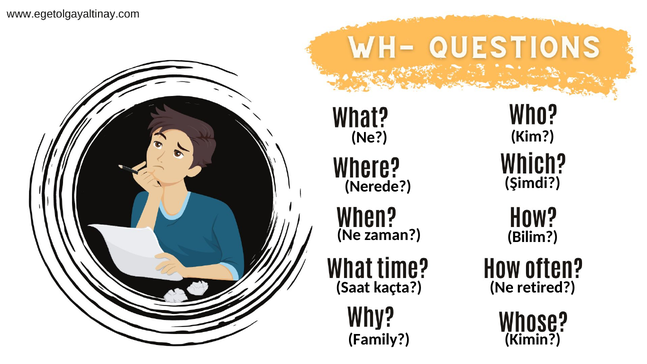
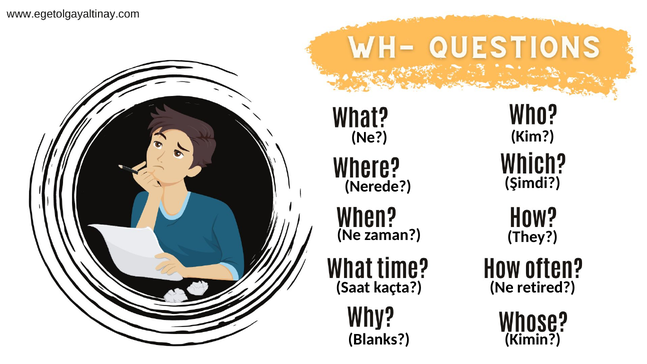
Bilim: Bilim -> They
Family: Family -> Blanks
